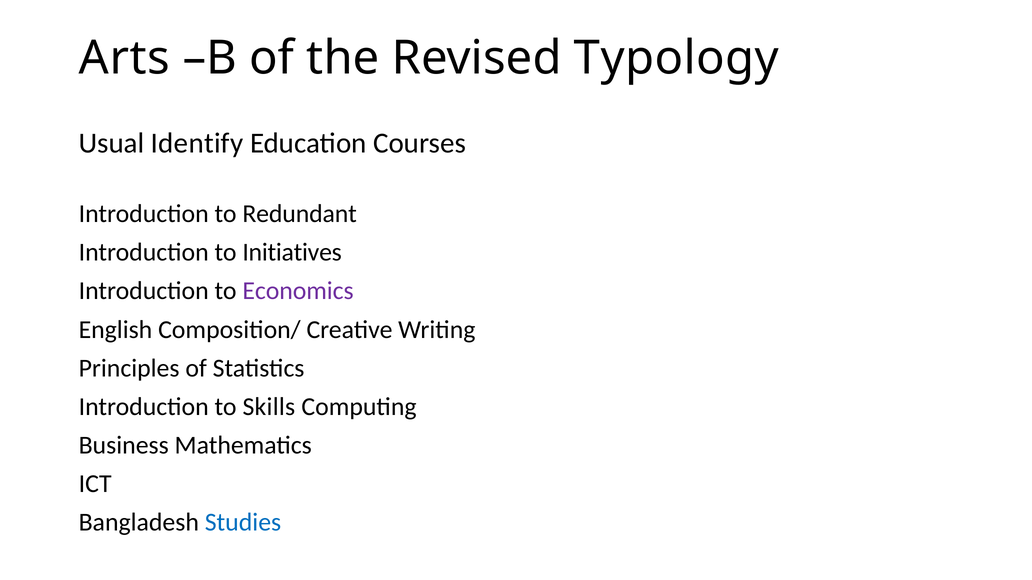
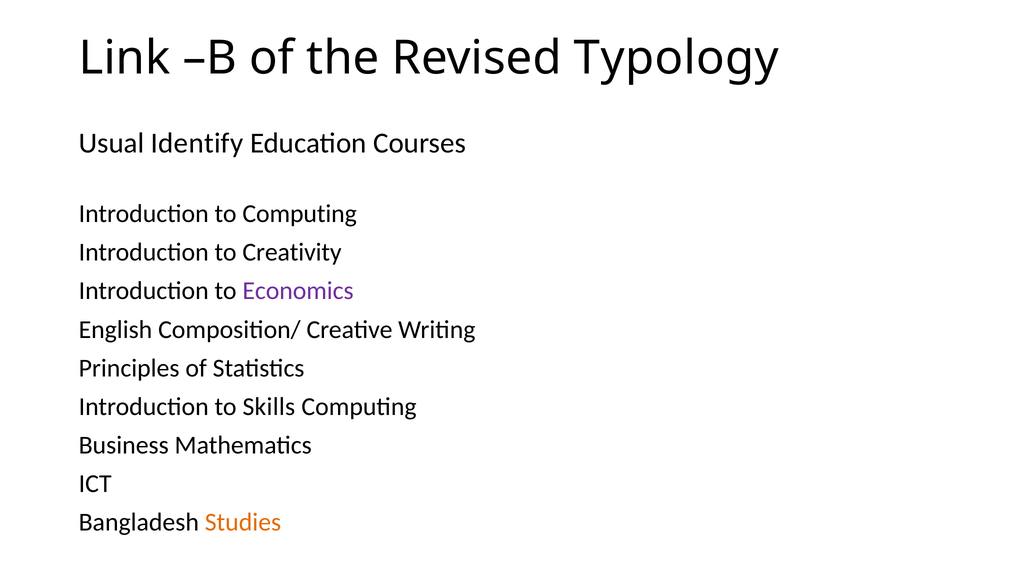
Arts: Arts -> Link
to Redundant: Redundant -> Computing
Initiatives: Initiatives -> Creativity
Studies colour: blue -> orange
